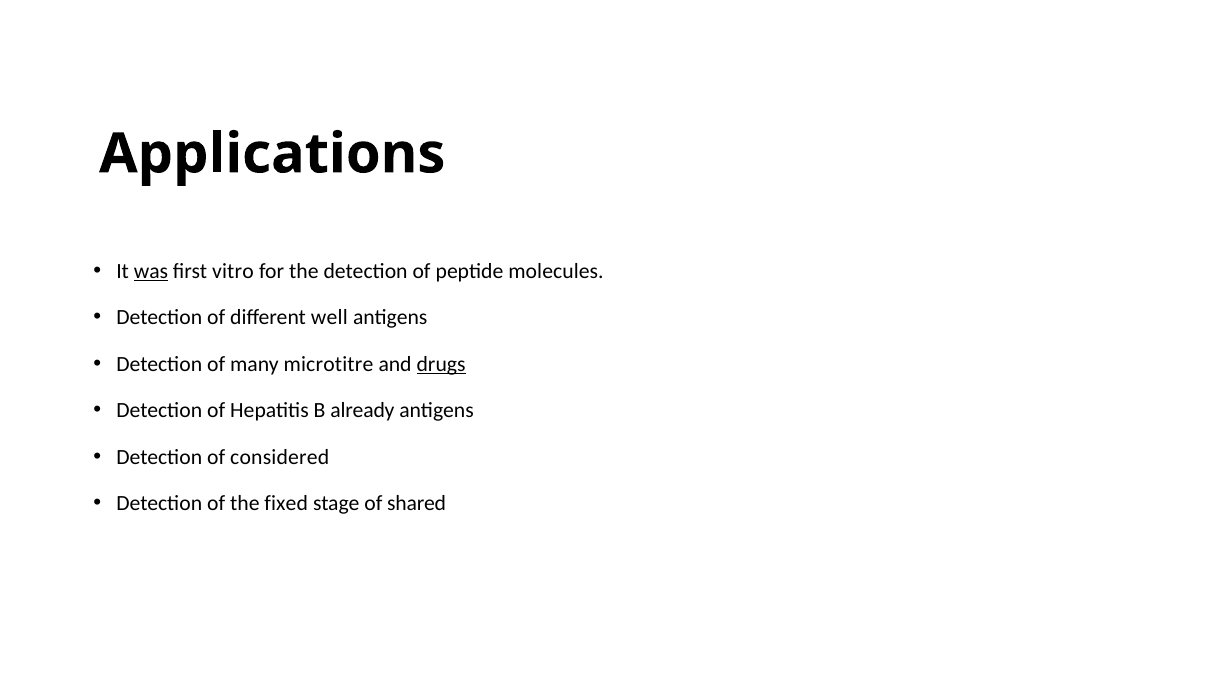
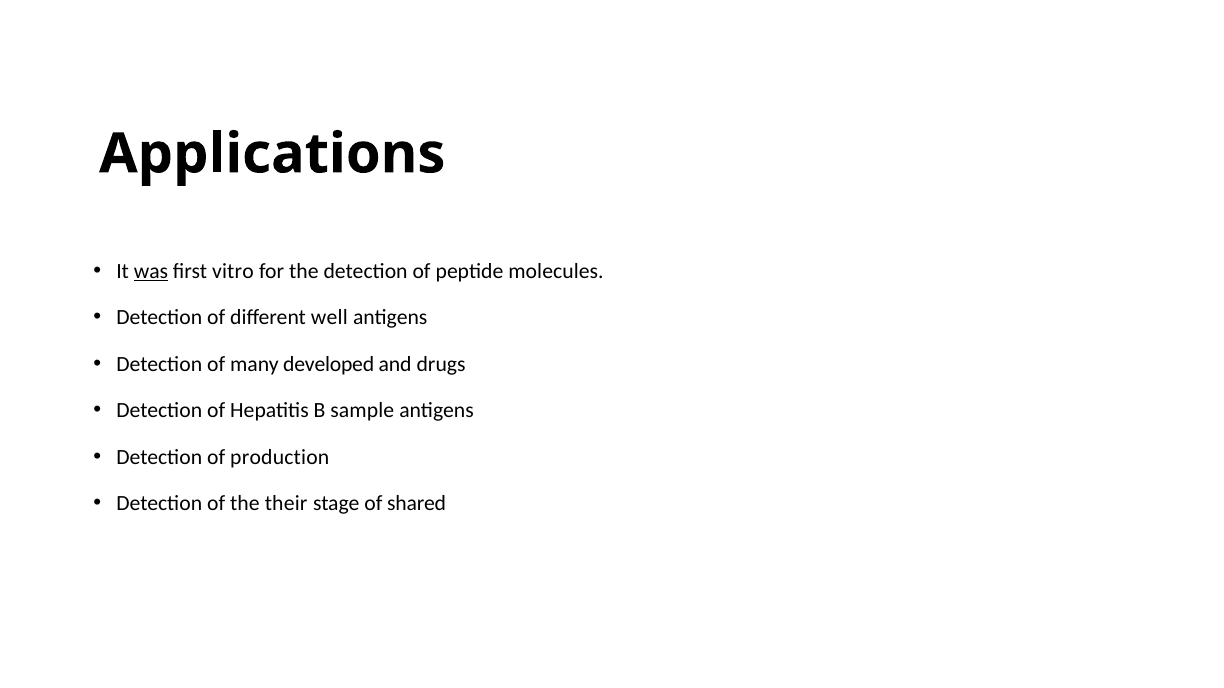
microtitre: microtitre -> developed
drugs underline: present -> none
already: already -> sample
considered: considered -> production
fixed: fixed -> their
